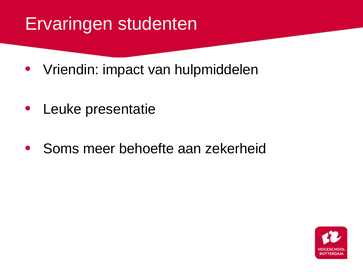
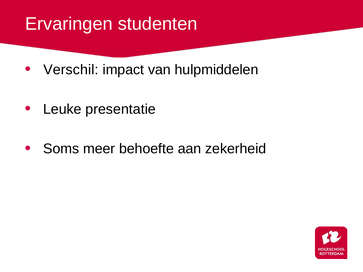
Vriendin: Vriendin -> Verschil
